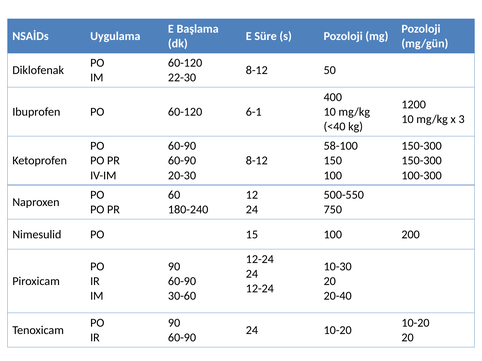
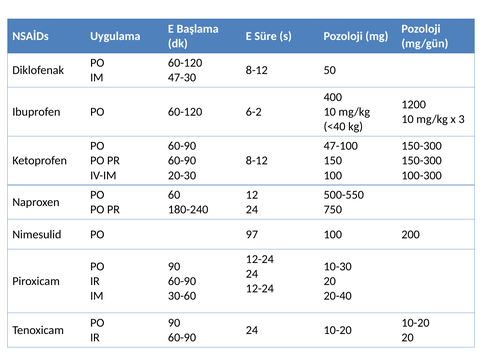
22-30: 22-30 -> 47-30
6-1: 6-1 -> 6-2
58-100: 58-100 -> 47-100
15: 15 -> 97
